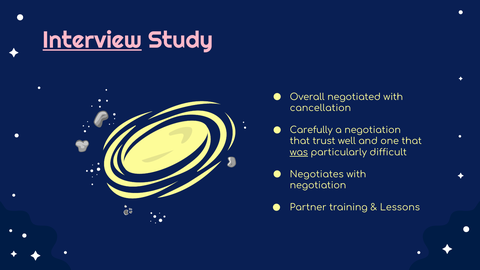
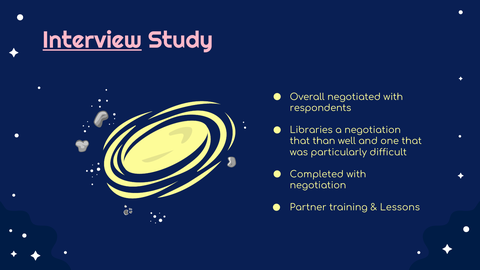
cancellation: cancellation -> respondents
Carefully: Carefully -> Libraries
trust: trust -> than
was underline: present -> none
Negotiates: Negotiates -> Completed
